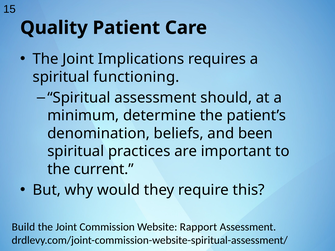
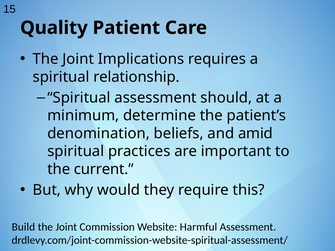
functioning: functioning -> relationship
been: been -> amid
Rapport: Rapport -> Harmful
